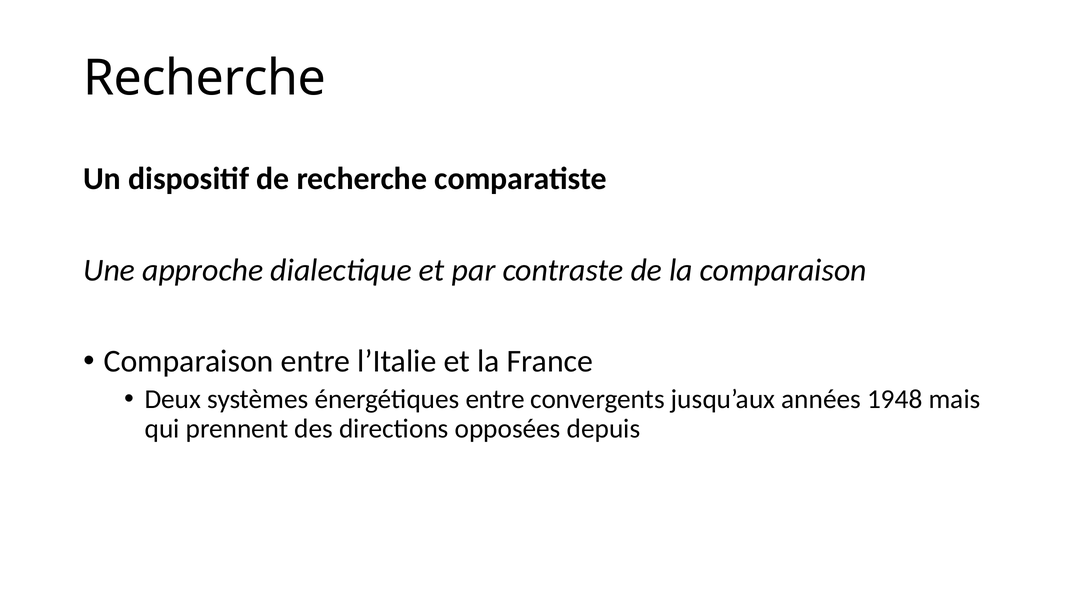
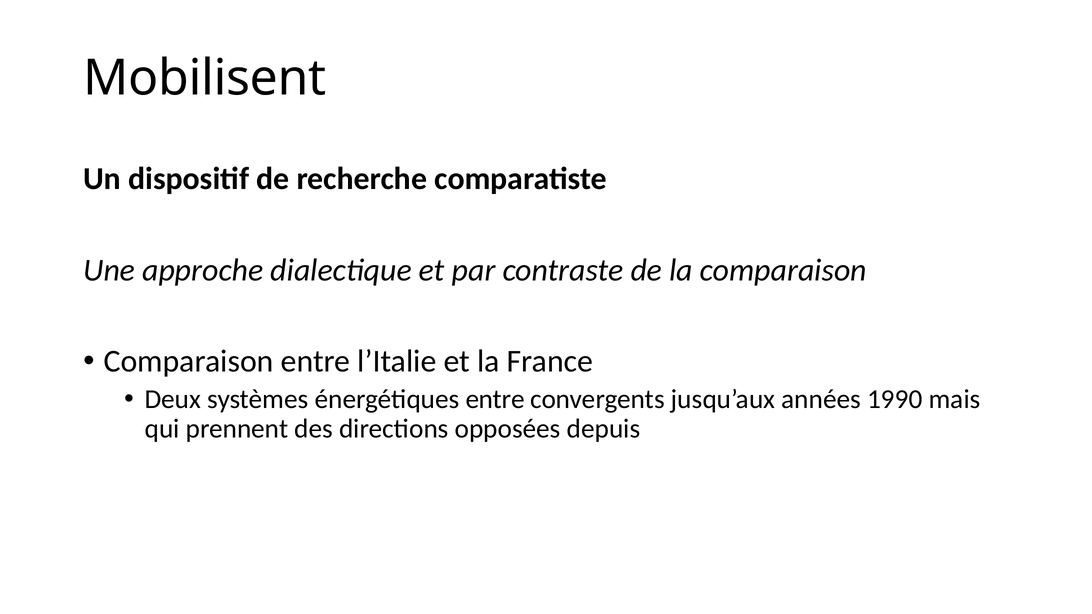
Recherche at (205, 78): Recherche -> Mobilisent
1948: 1948 -> 1990
